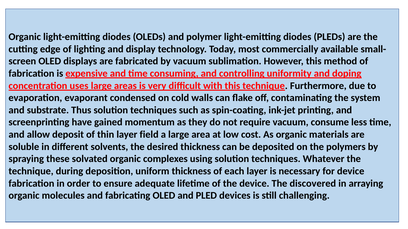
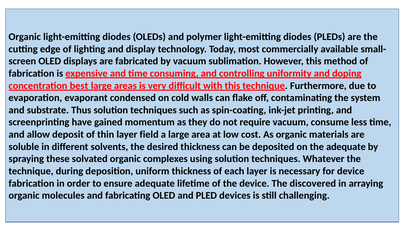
uses: uses -> best
the polymers: polymers -> adequate
